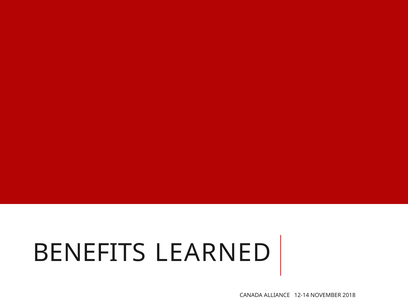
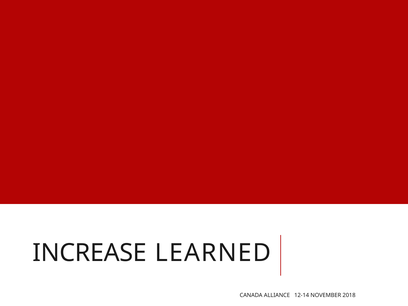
BENEFITS: BENEFITS -> INCREASE
